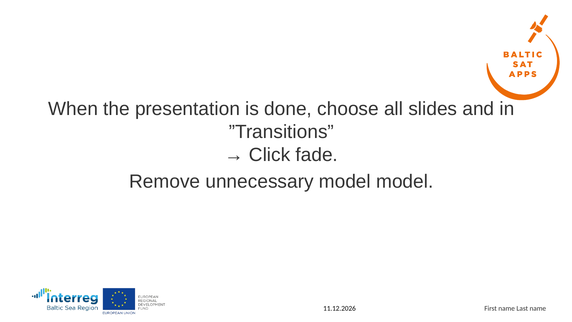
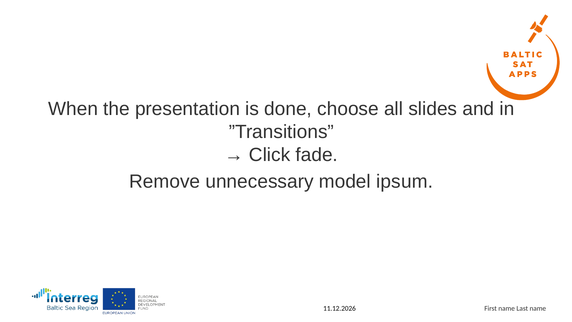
model model: model -> ipsum
